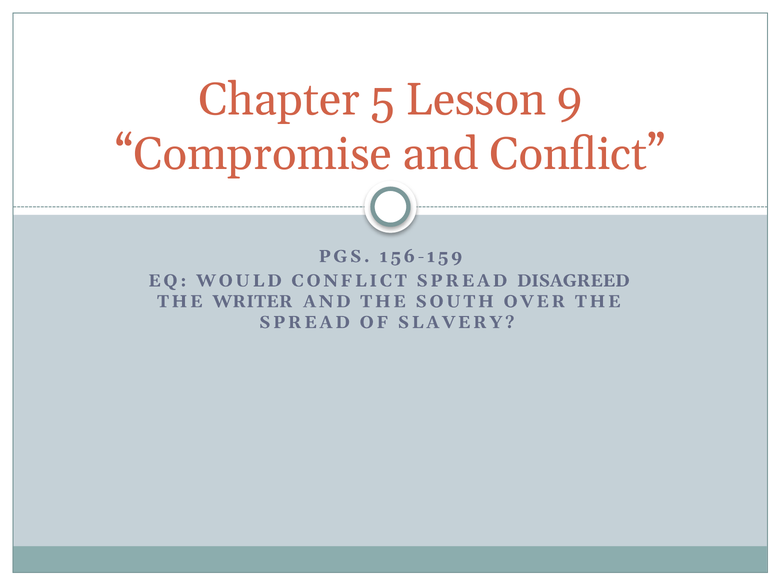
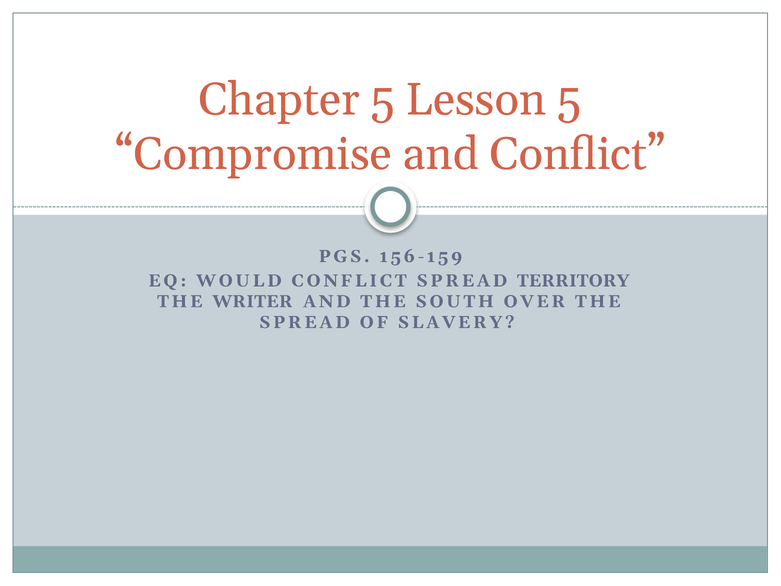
Lesson 9: 9 -> 5
DISAGREED: DISAGREED -> TERRITORY
